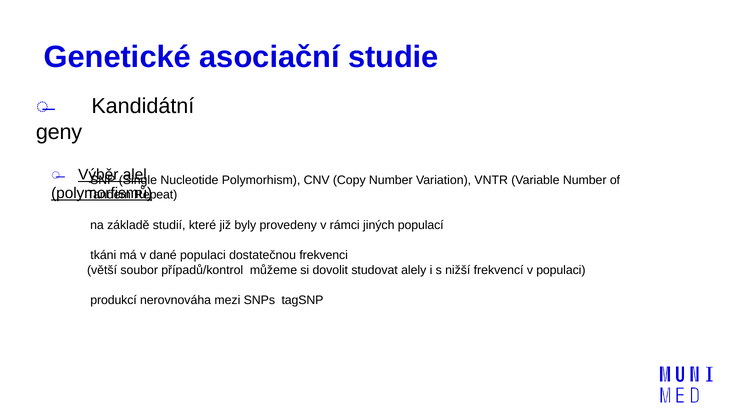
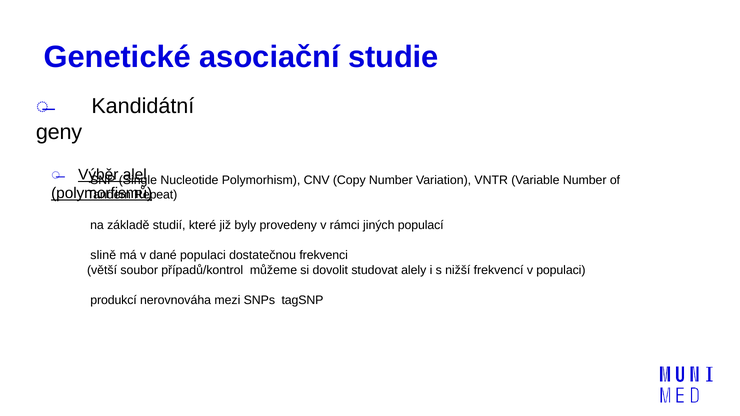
tkáni: tkáni -> slině
